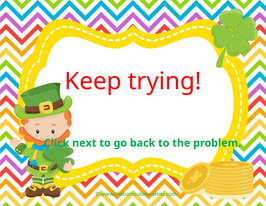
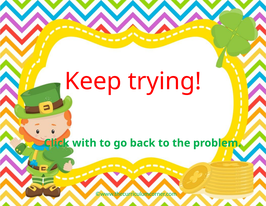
next: next -> with
